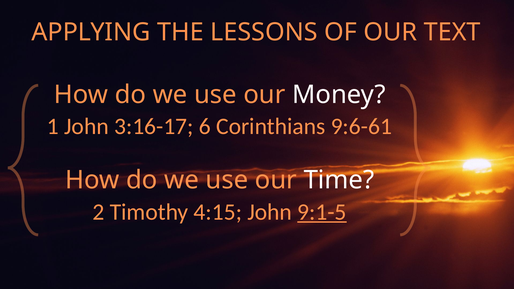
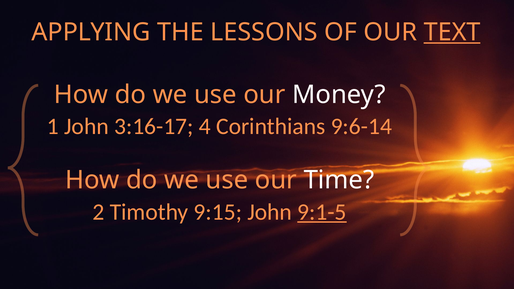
TEXT underline: none -> present
6: 6 -> 4
9:6-61: 9:6-61 -> 9:6-14
4:15: 4:15 -> 9:15
